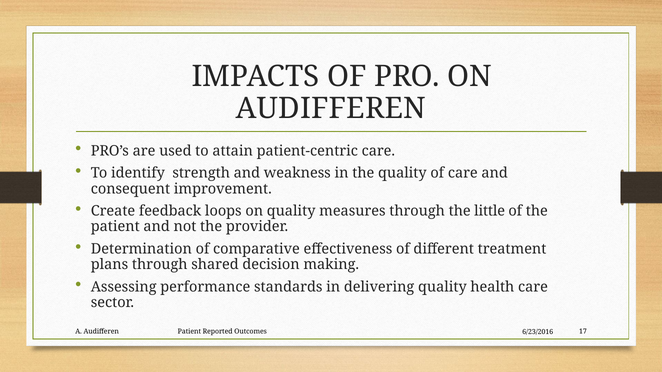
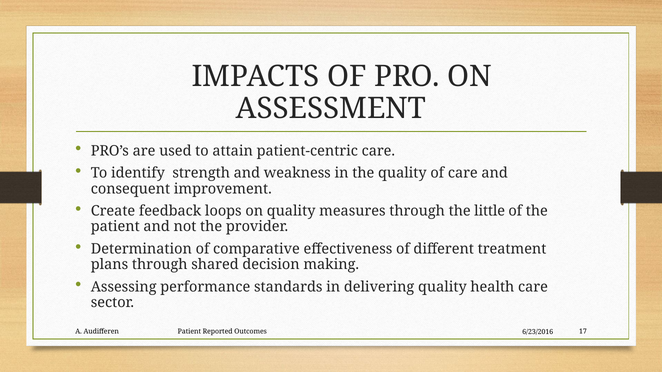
AUDIFFEREN at (331, 109): AUDIFFEREN -> ASSESSMENT
